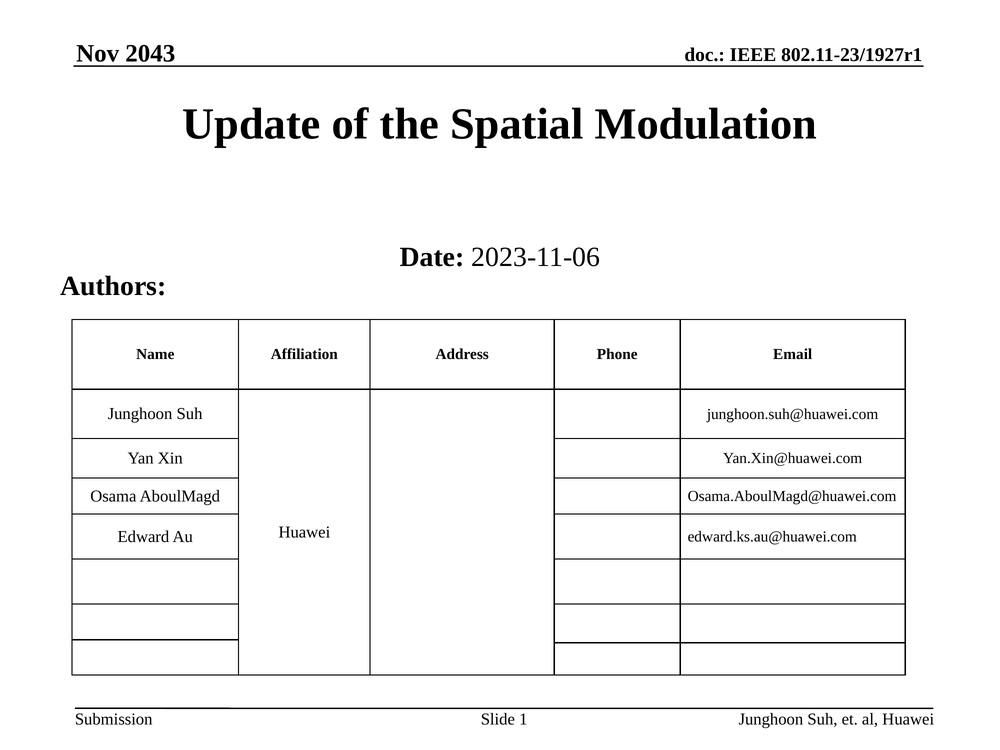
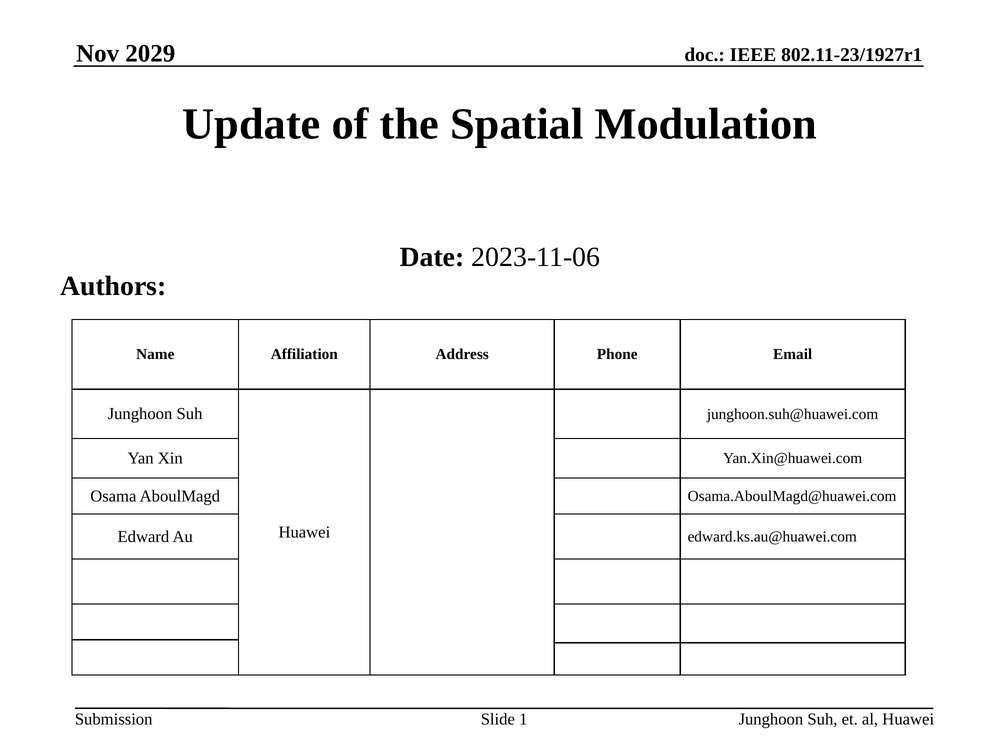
2043: 2043 -> 2029
